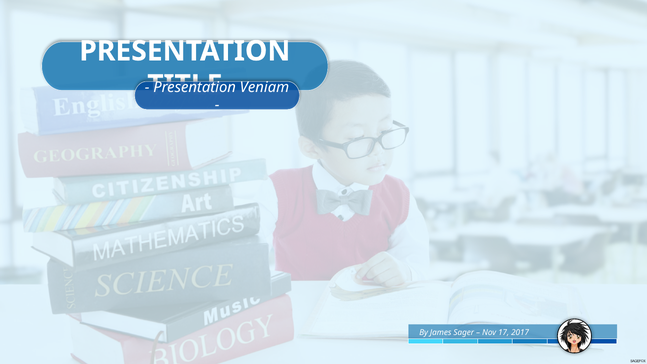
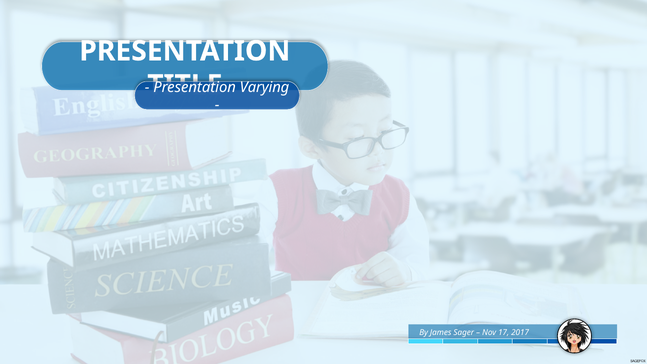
Veniam: Veniam -> Varying
